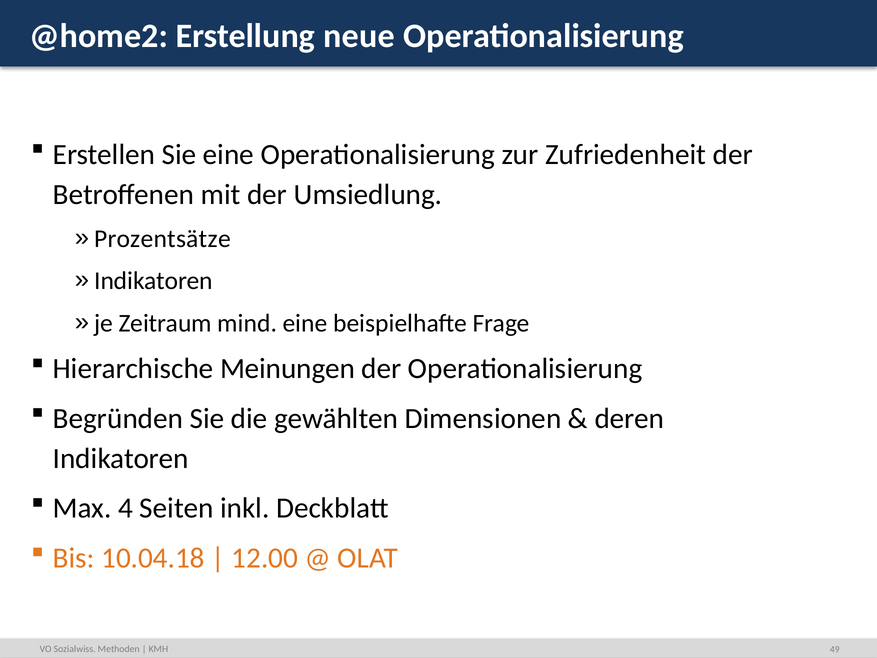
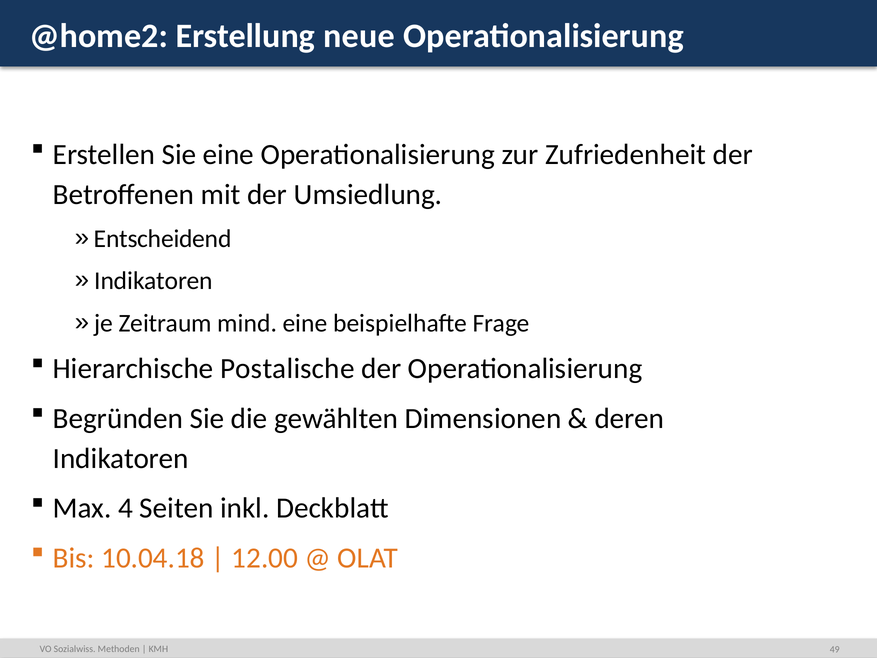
Prozentsätze: Prozentsätze -> Entscheidend
Meinungen: Meinungen -> Postalische
